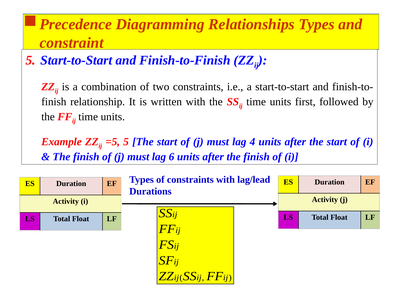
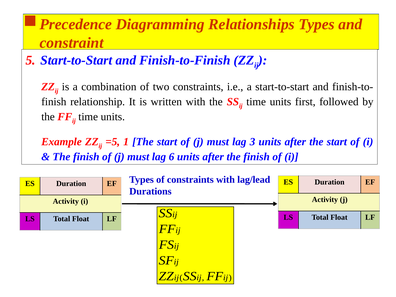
=5 5: 5 -> 1
4: 4 -> 3
